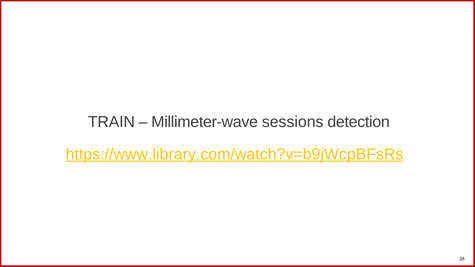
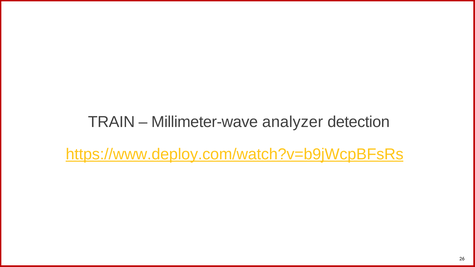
sessions: sessions -> analyzer
https://www.library.com/watch?v=b9jWcpBFsRs: https://www.library.com/watch?v=b9jWcpBFsRs -> https://www.deploy.com/watch?v=b9jWcpBFsRs
